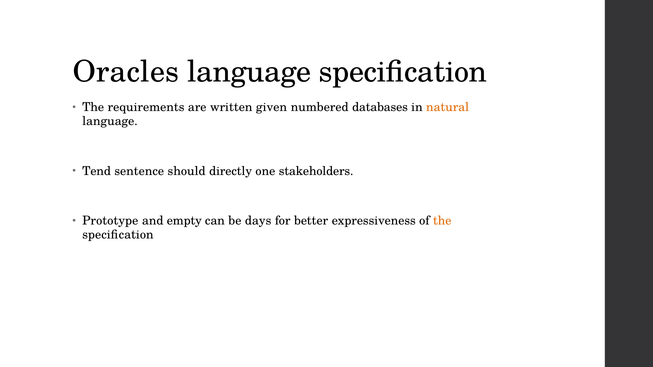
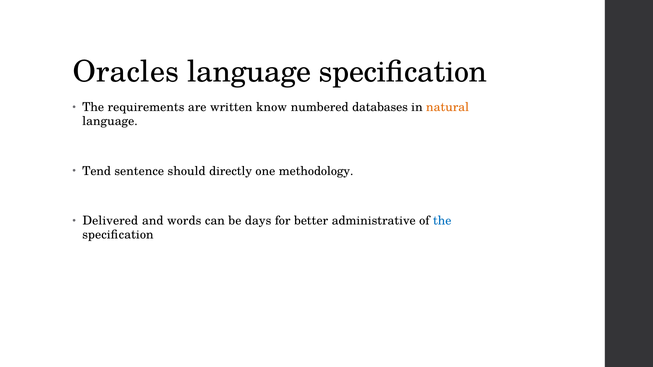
given: given -> know
stakeholders: stakeholders -> methodology
Prototype: Prototype -> Delivered
empty: empty -> words
expressiveness: expressiveness -> administrative
the at (442, 221) colour: orange -> blue
